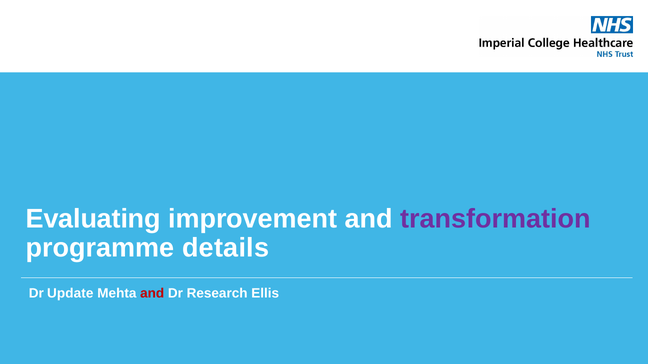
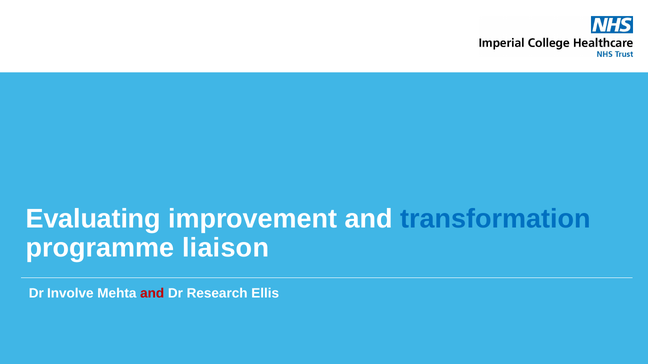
transformation colour: purple -> blue
details: details -> liaison
Update: Update -> Involve
